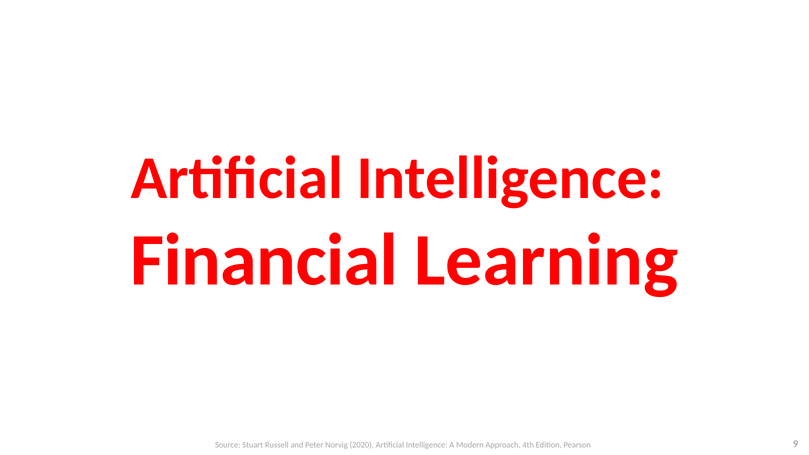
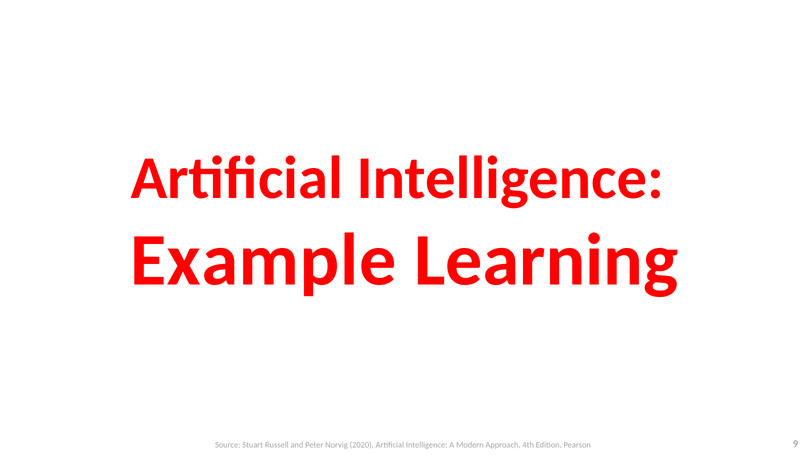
Financial: Financial -> Example
